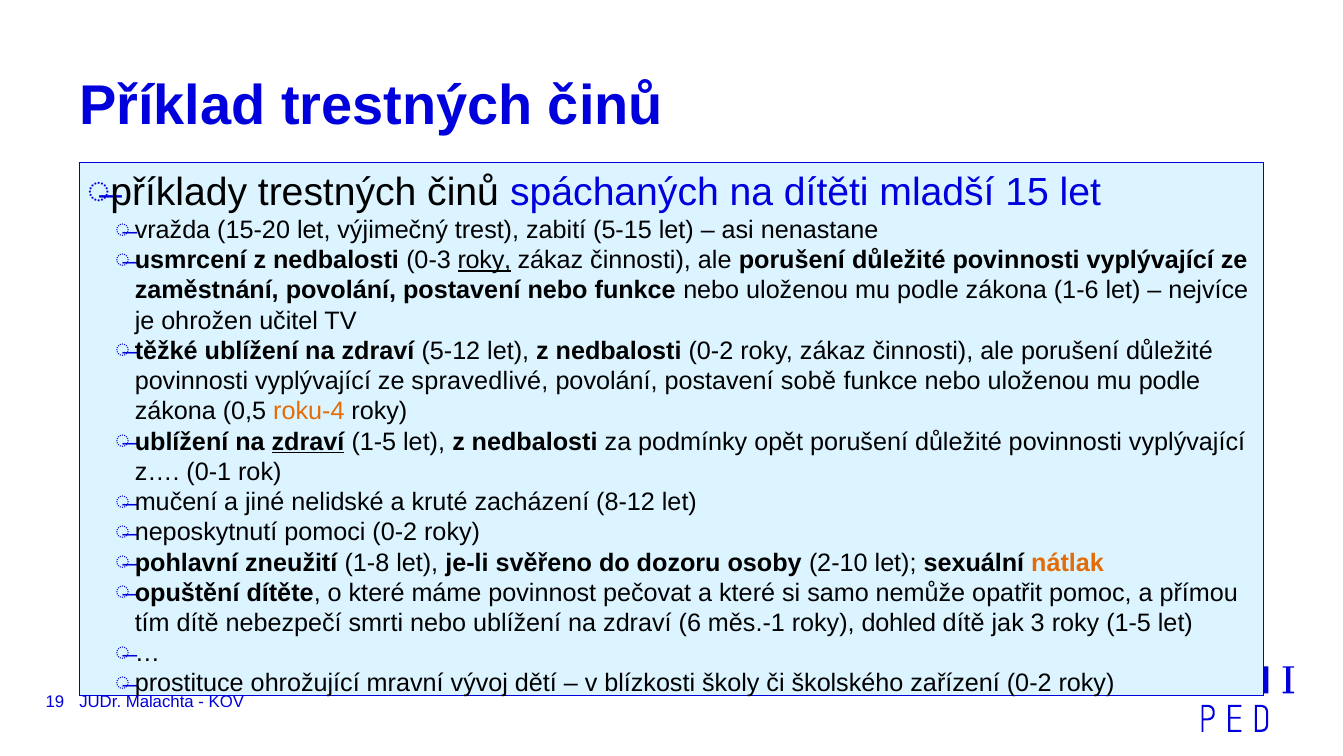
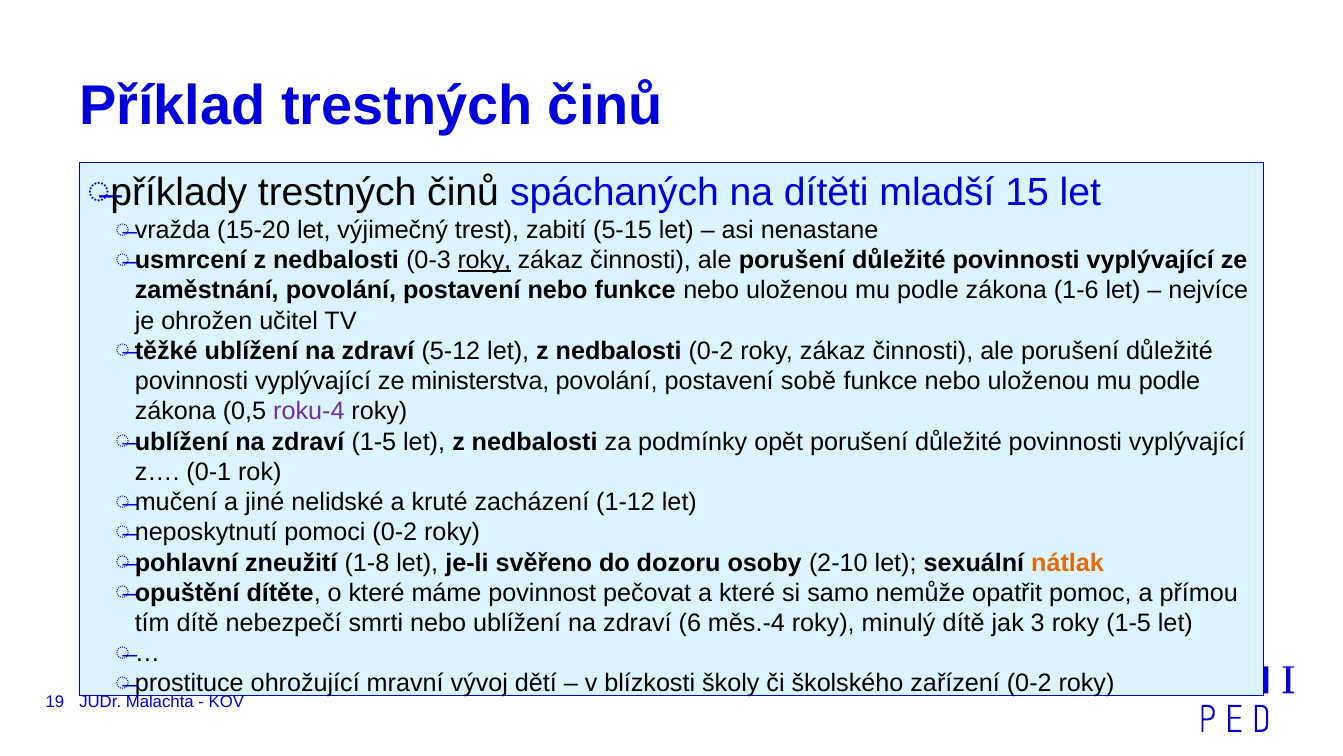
spravedlivé: spravedlivé -> ministerstva
roku-4 colour: orange -> purple
zdraví at (308, 441) underline: present -> none
8-12: 8-12 -> 1-12
měs.-1: měs.-1 -> měs.-4
dohled: dohled -> minulý
